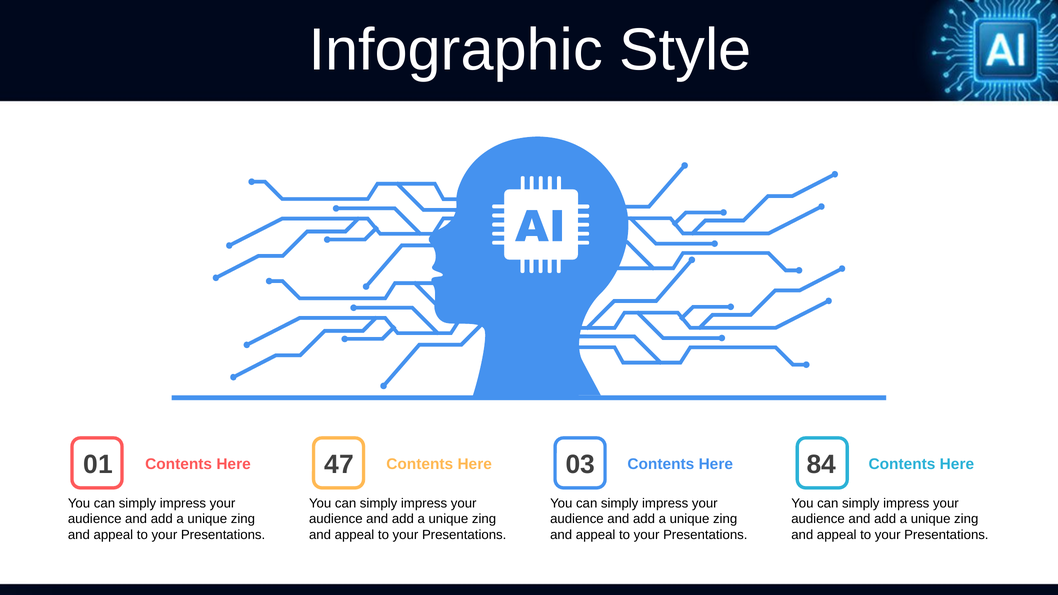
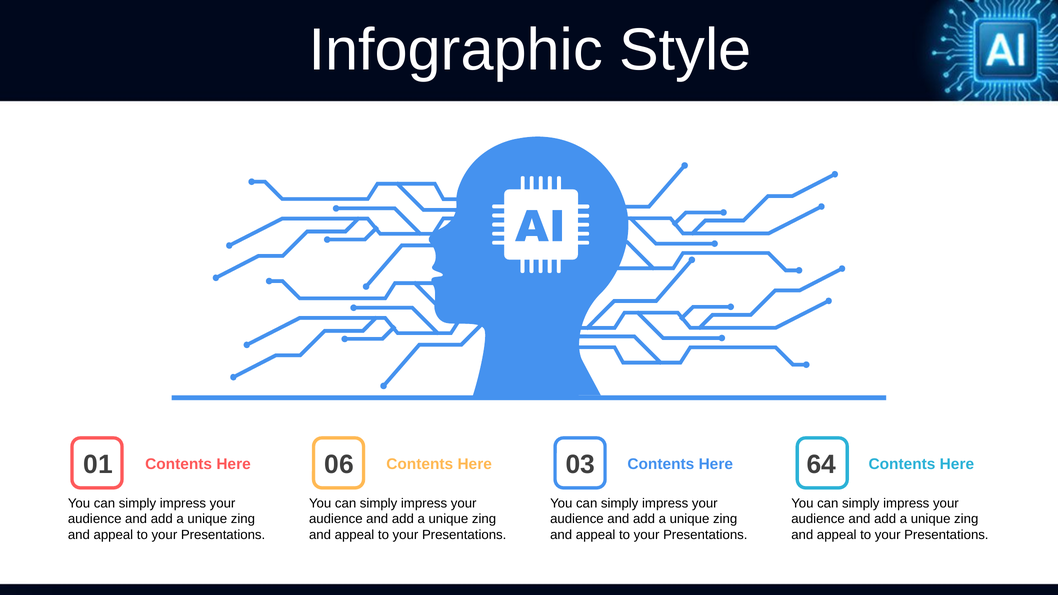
47: 47 -> 06
84: 84 -> 64
